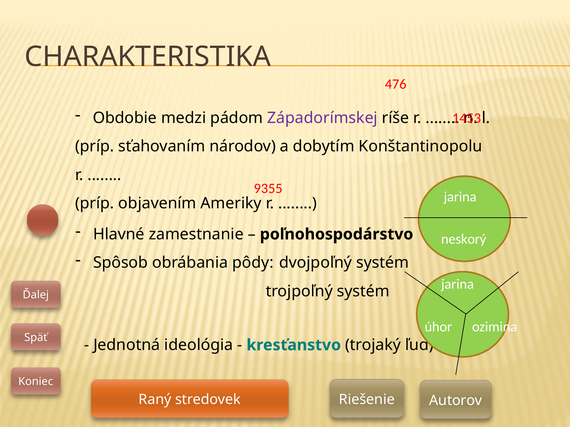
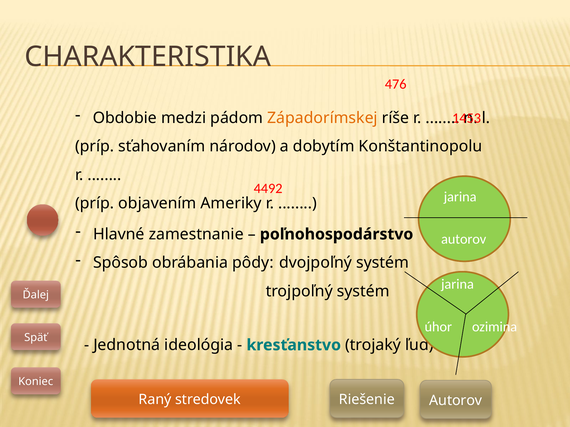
Západorímskej colour: purple -> orange
9355: 9355 -> 4492
neskorý at (464, 240): neskorý -> autorov
